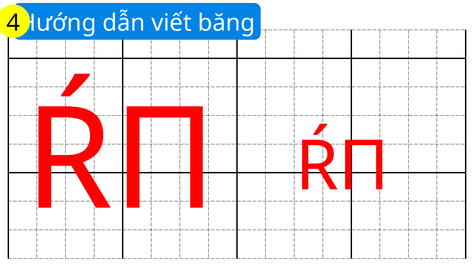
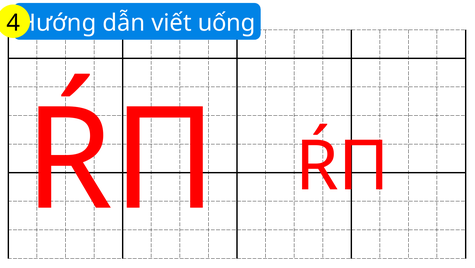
băng: băng -> uống
